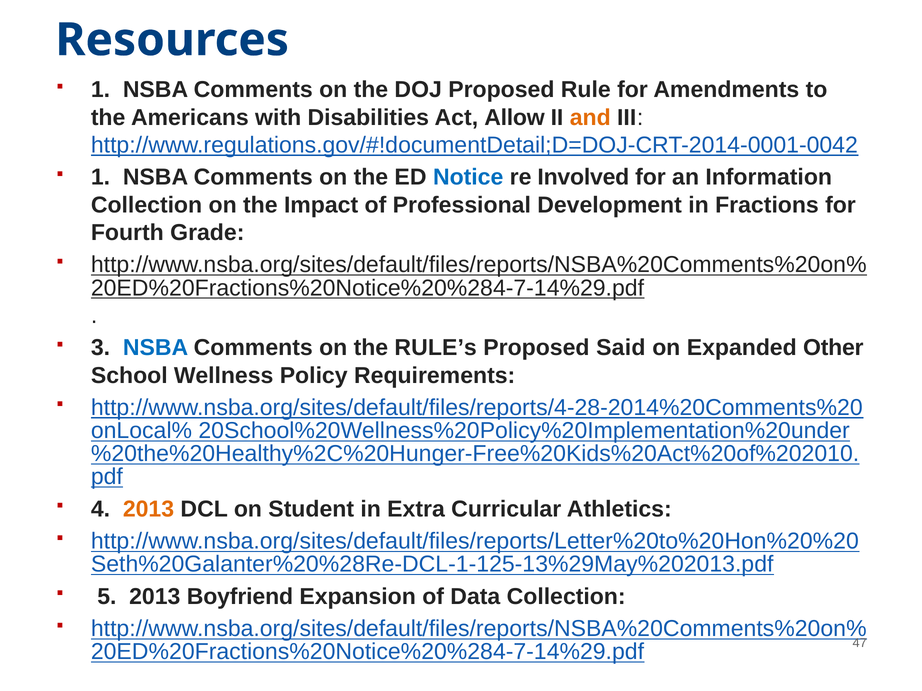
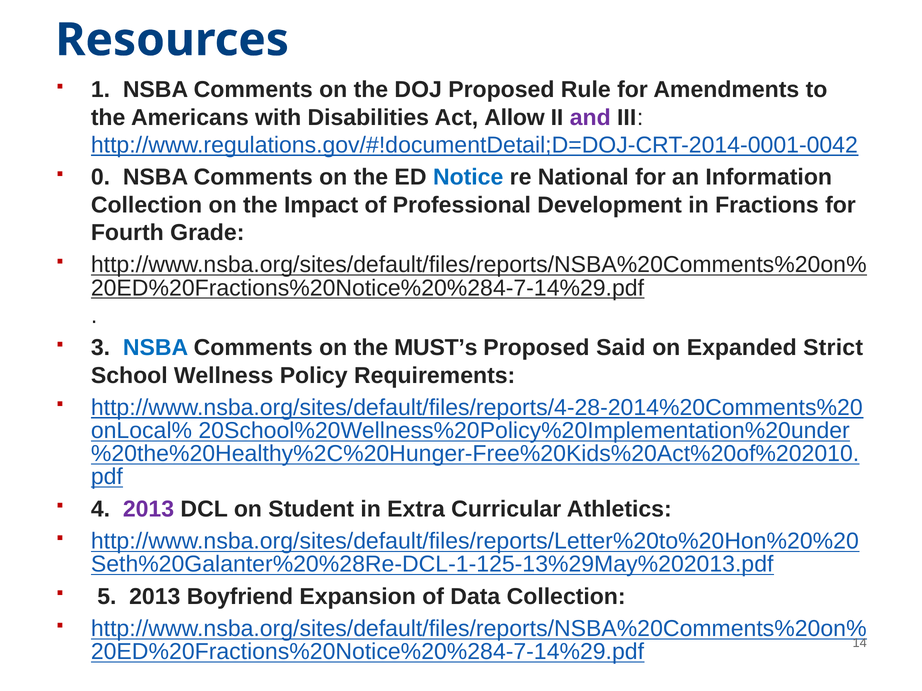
and colour: orange -> purple
1 at (101, 177): 1 -> 0
Involved: Involved -> National
RULE’s: RULE’s -> MUST’s
Other: Other -> Strict
2013 at (149, 509) colour: orange -> purple
47: 47 -> 14
